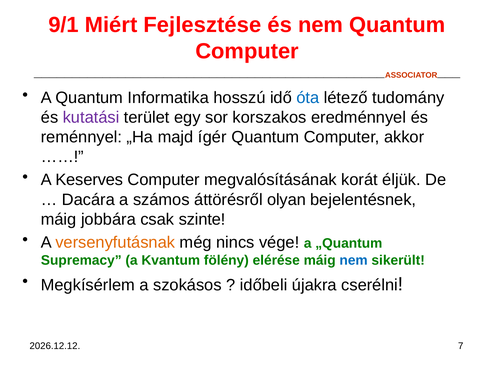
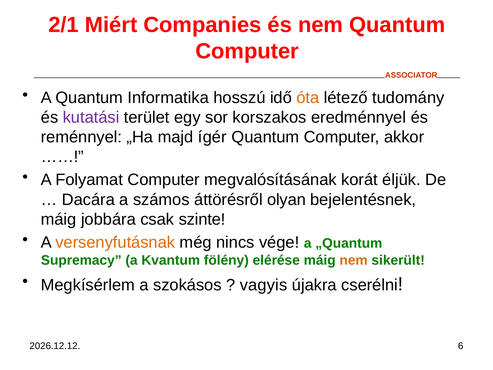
9/1: 9/1 -> 2/1
Fejlesztése: Fejlesztése -> Companies
óta colour: blue -> orange
Keserves: Keserves -> Folyamat
nem at (354, 260) colour: blue -> orange
időbeli: időbeli -> vagyis
7: 7 -> 6
